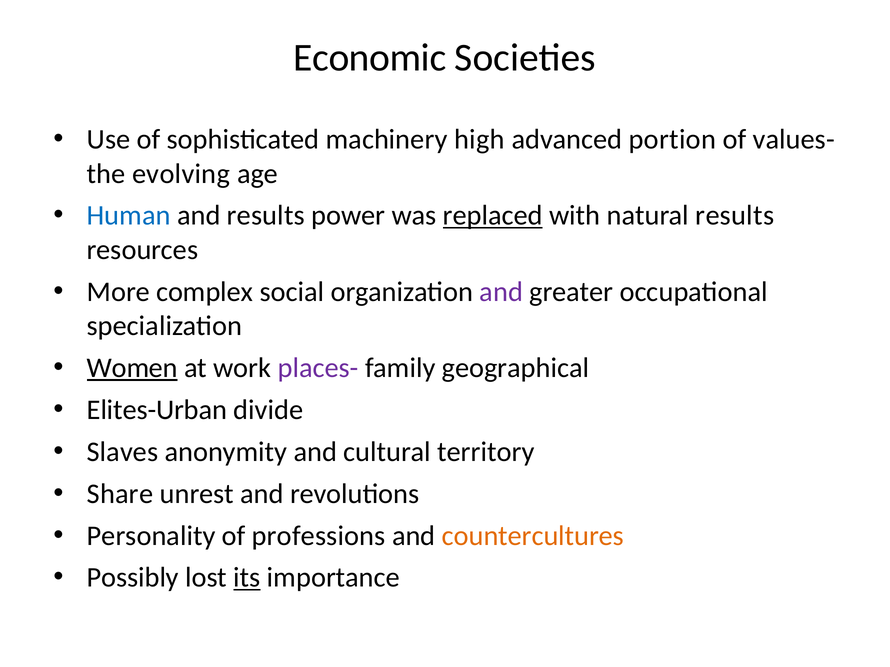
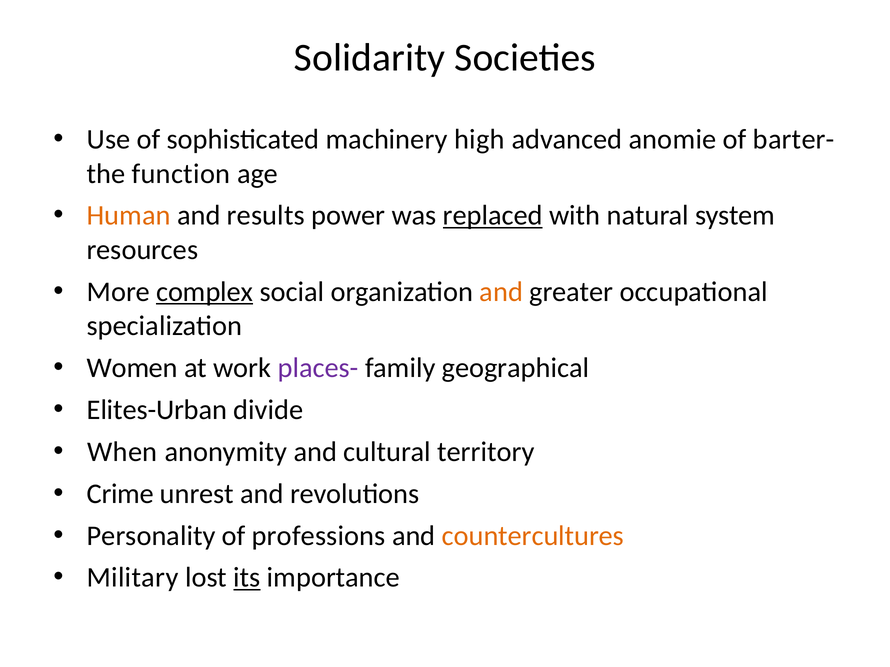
Economic: Economic -> Solidarity
portion: portion -> anomie
values-: values- -> barter-
evolving: evolving -> function
Human colour: blue -> orange
natural results: results -> system
complex underline: none -> present
and at (501, 292) colour: purple -> orange
Women underline: present -> none
Slaves: Slaves -> When
Share: Share -> Crime
Possibly: Possibly -> Military
